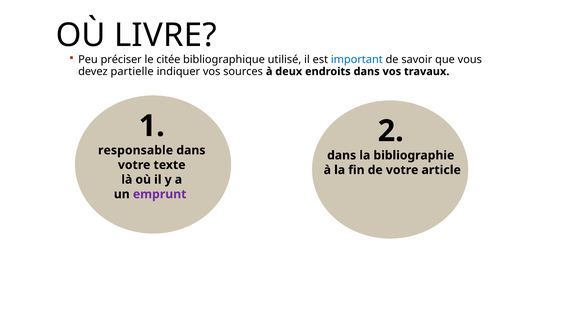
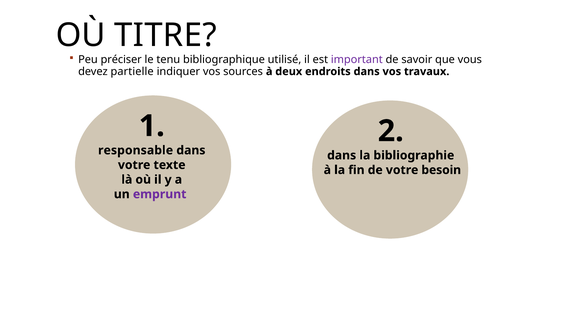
LIVRE: LIVRE -> TITRE
citée: citée -> tenu
important colour: blue -> purple
article: article -> besoin
